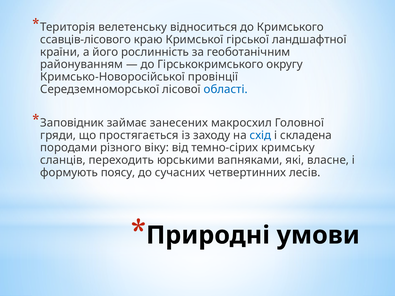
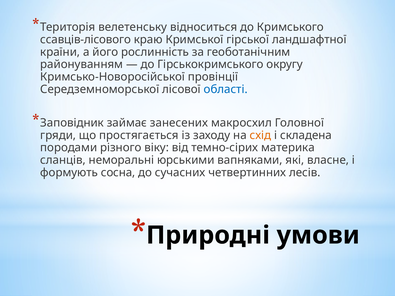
схід colour: blue -> orange
кримську: кримську -> материка
переходить: переходить -> неморальні
поясу: поясу -> сосна
